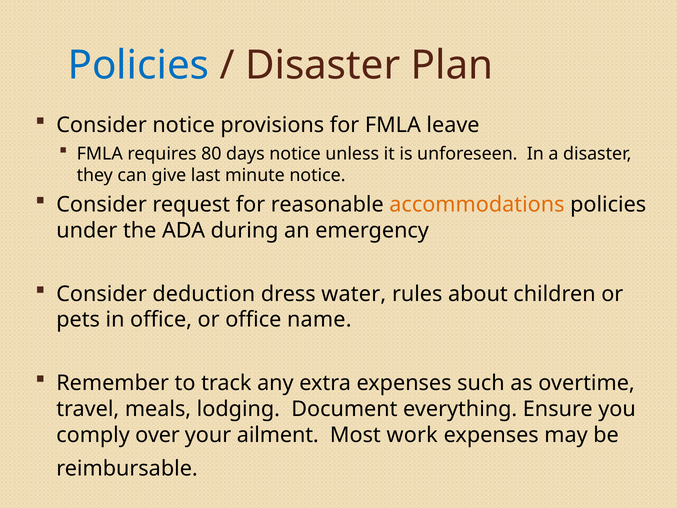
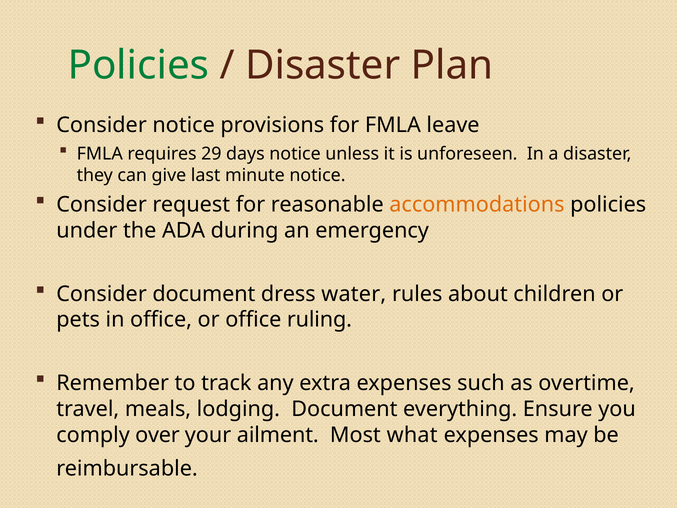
Policies at (138, 65) colour: blue -> green
80: 80 -> 29
Consider deduction: deduction -> document
name: name -> ruling
work: work -> what
